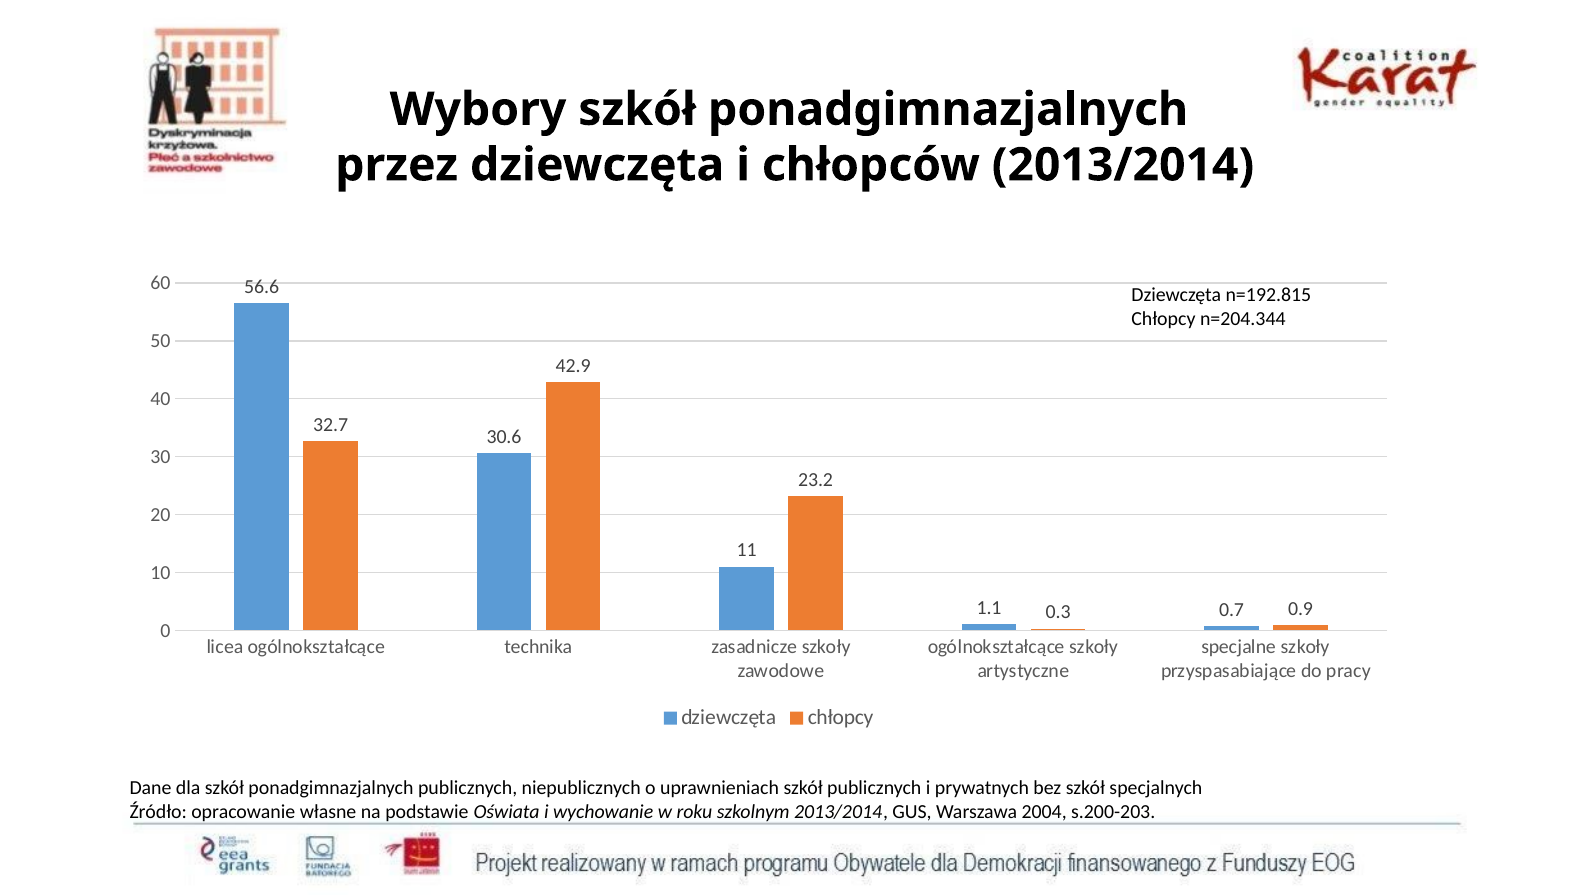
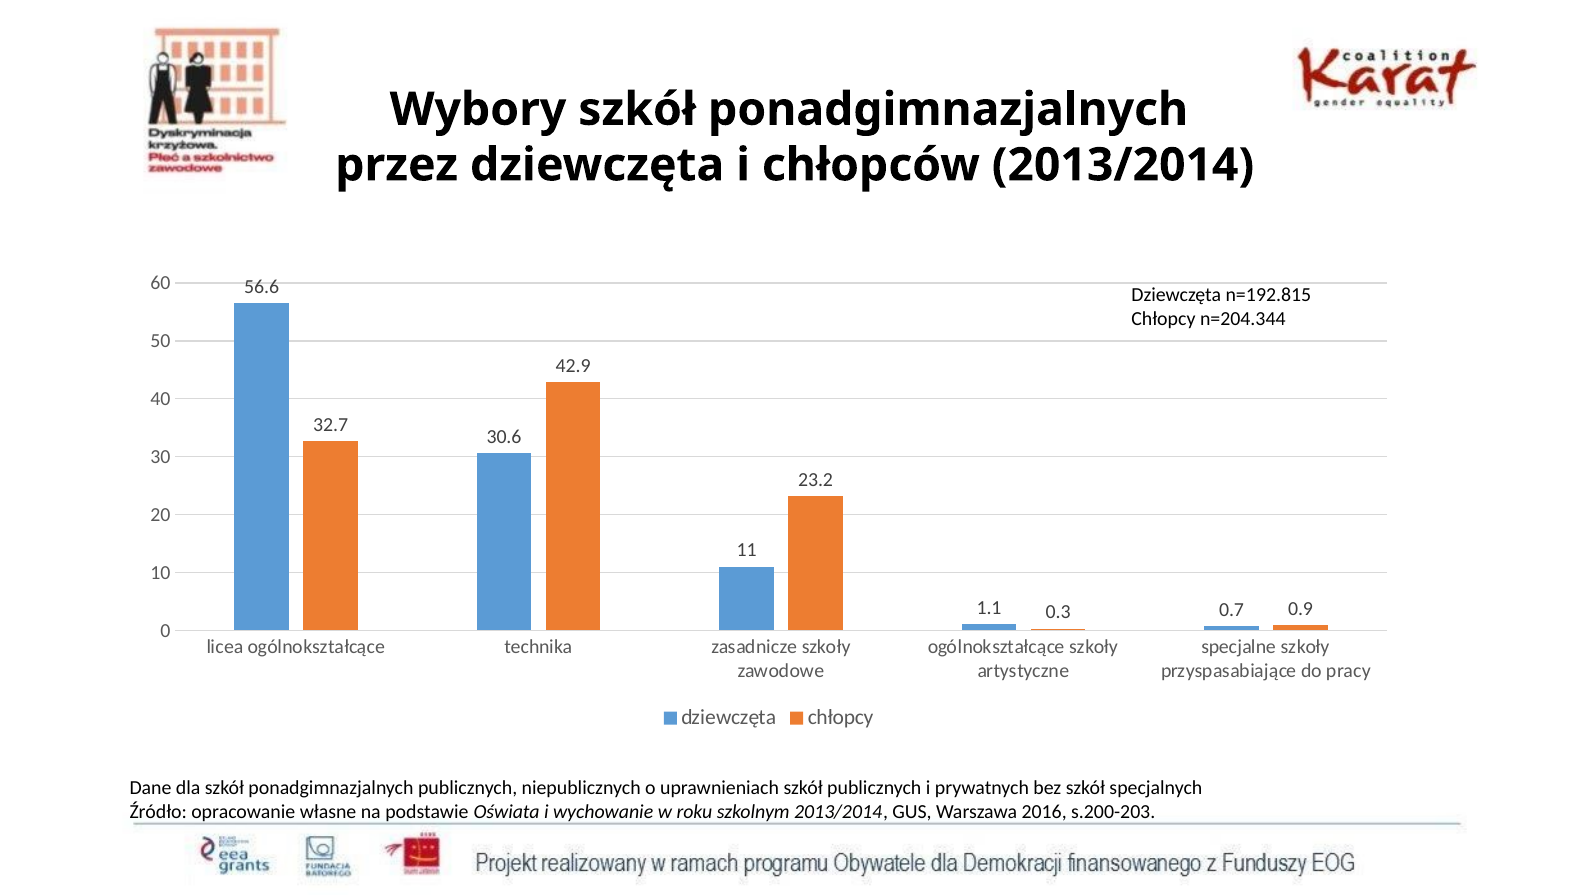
2004: 2004 -> 2016
